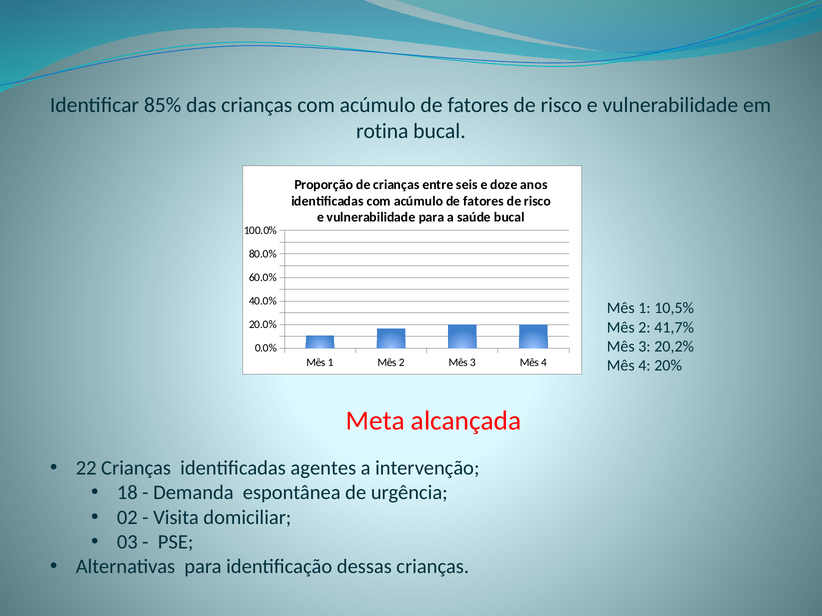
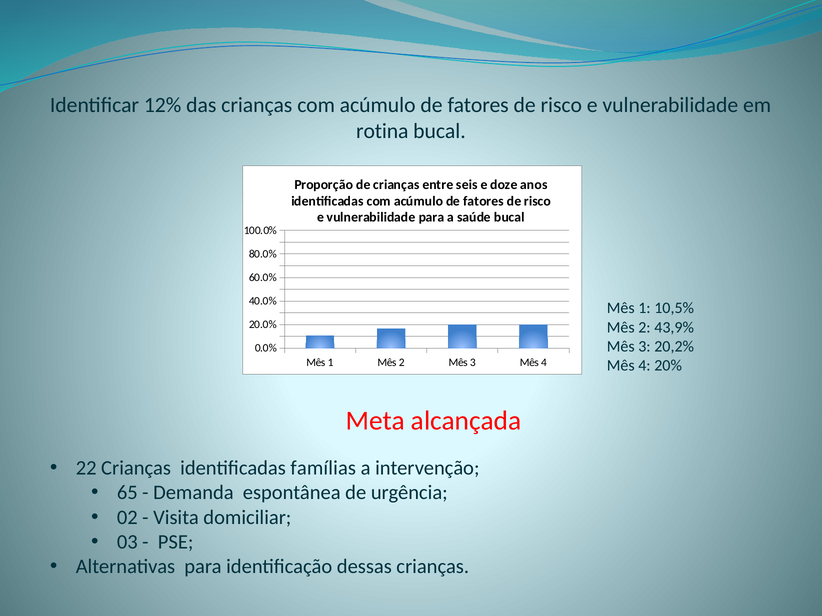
85%: 85% -> 12%
41,7%: 41,7% -> 43,9%
agentes: agentes -> famílias
18: 18 -> 65
